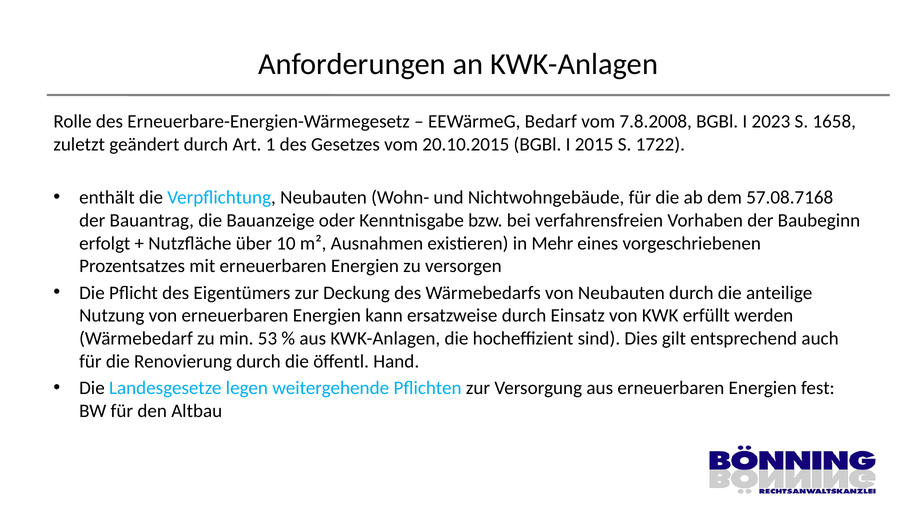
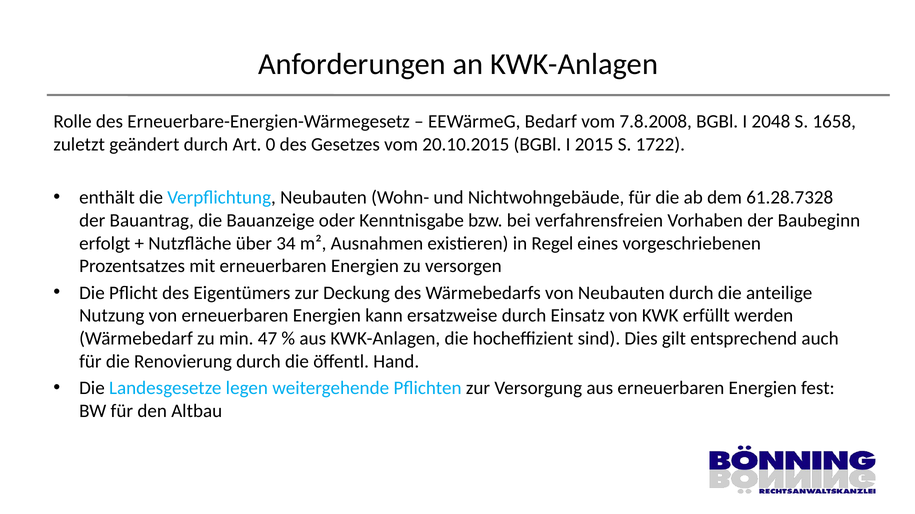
2023: 2023 -> 2048
1: 1 -> 0
57.08.7168: 57.08.7168 -> 61.28.7328
10: 10 -> 34
Mehr: Mehr -> Regel
53: 53 -> 47
